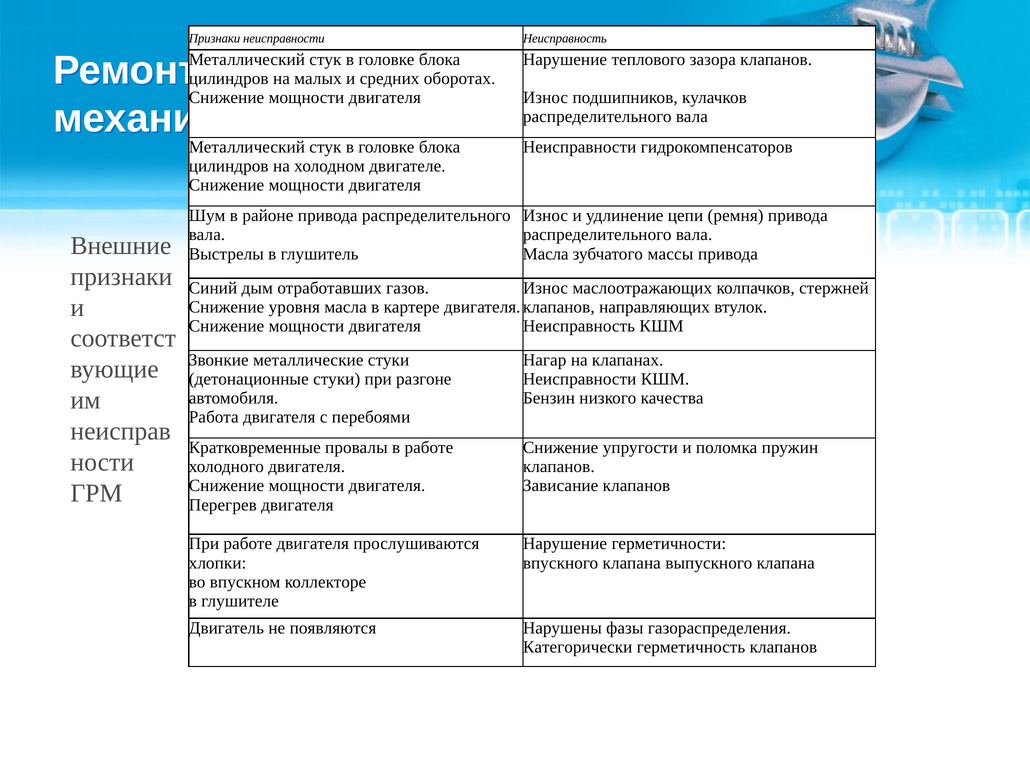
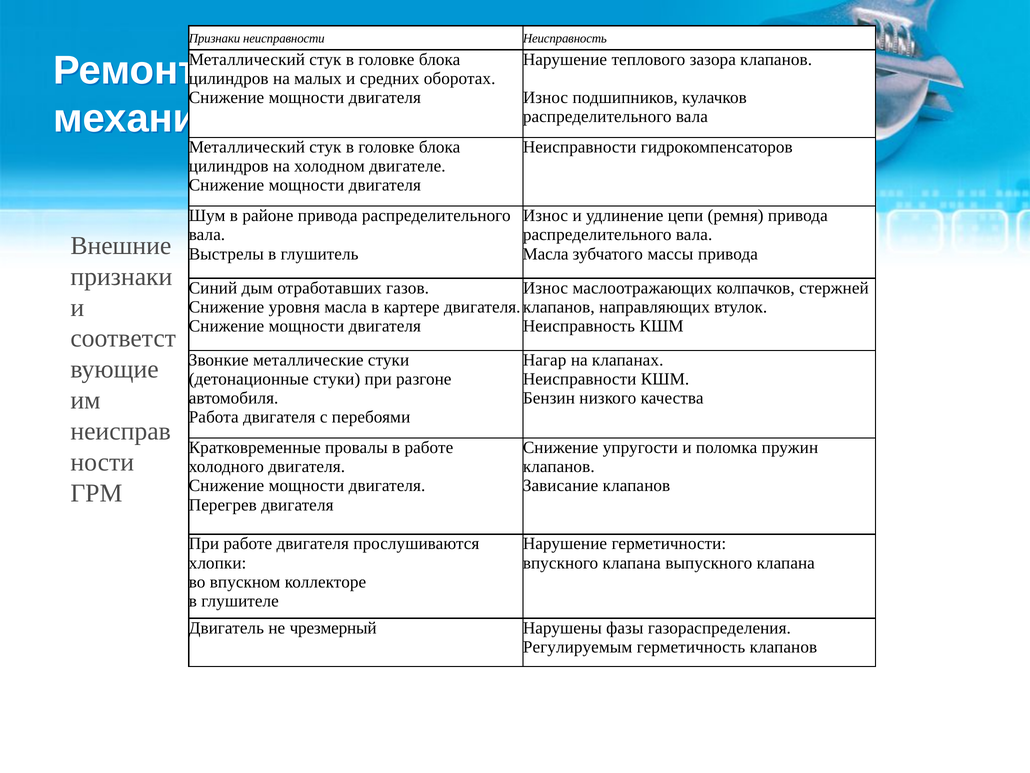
появляются: появляются -> чрезмерный
Категорически: Категорически -> Регулируемым
